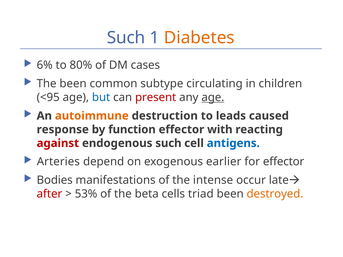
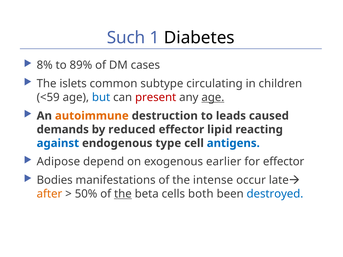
Diabetes colour: orange -> black
6%: 6% -> 8%
80%: 80% -> 89%
The been: been -> islets
<95: <95 -> <59
response: response -> demands
function: function -> reduced
with: with -> lipid
against colour: red -> blue
endogenous such: such -> type
Arteries: Arteries -> Adipose
after colour: red -> orange
53%: 53% -> 50%
the at (123, 194) underline: none -> present
triad: triad -> both
destroyed colour: orange -> blue
